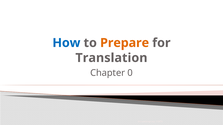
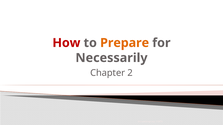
How colour: blue -> red
Translation: Translation -> Necessarily
0: 0 -> 2
